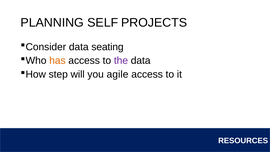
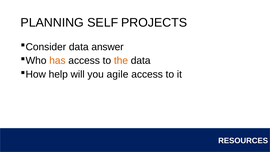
seating: seating -> answer
the colour: purple -> orange
step: step -> help
